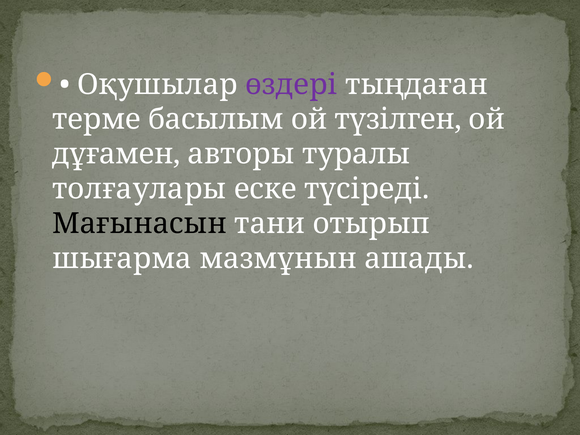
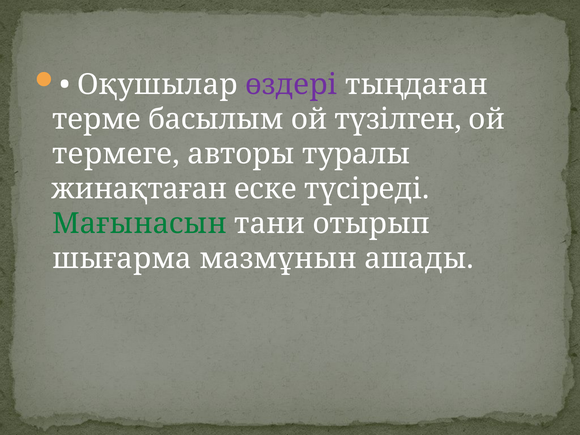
дұғамен: дұғамен -> термеге
толғаулары: толғаулары -> жинақтаған
Мағынасын colour: black -> green
